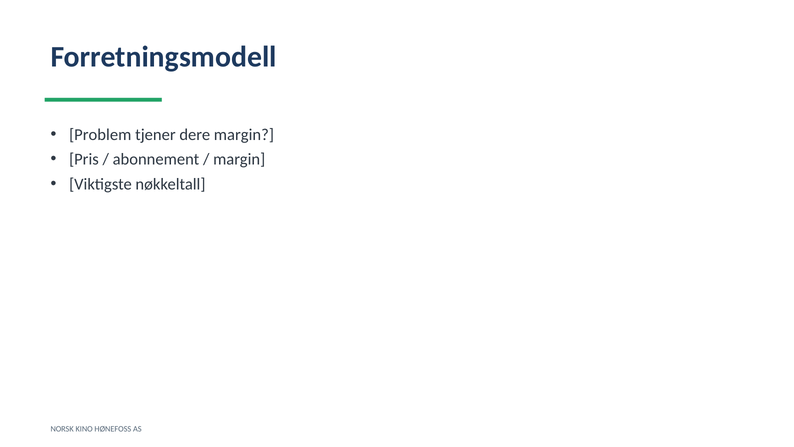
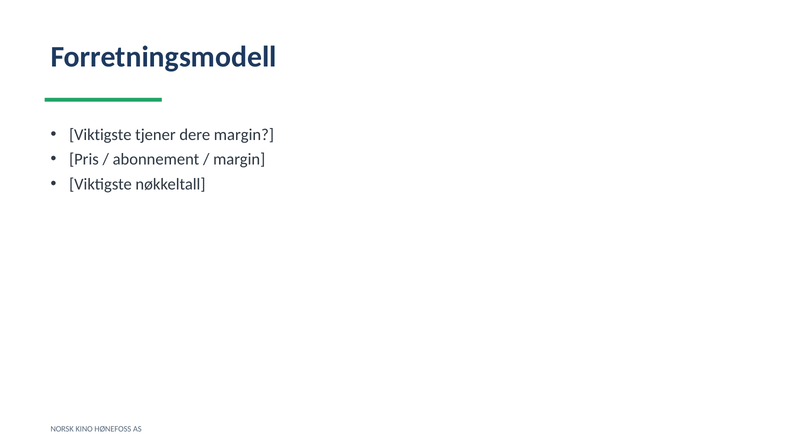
Problem at (100, 134): Problem -> Viktigste
